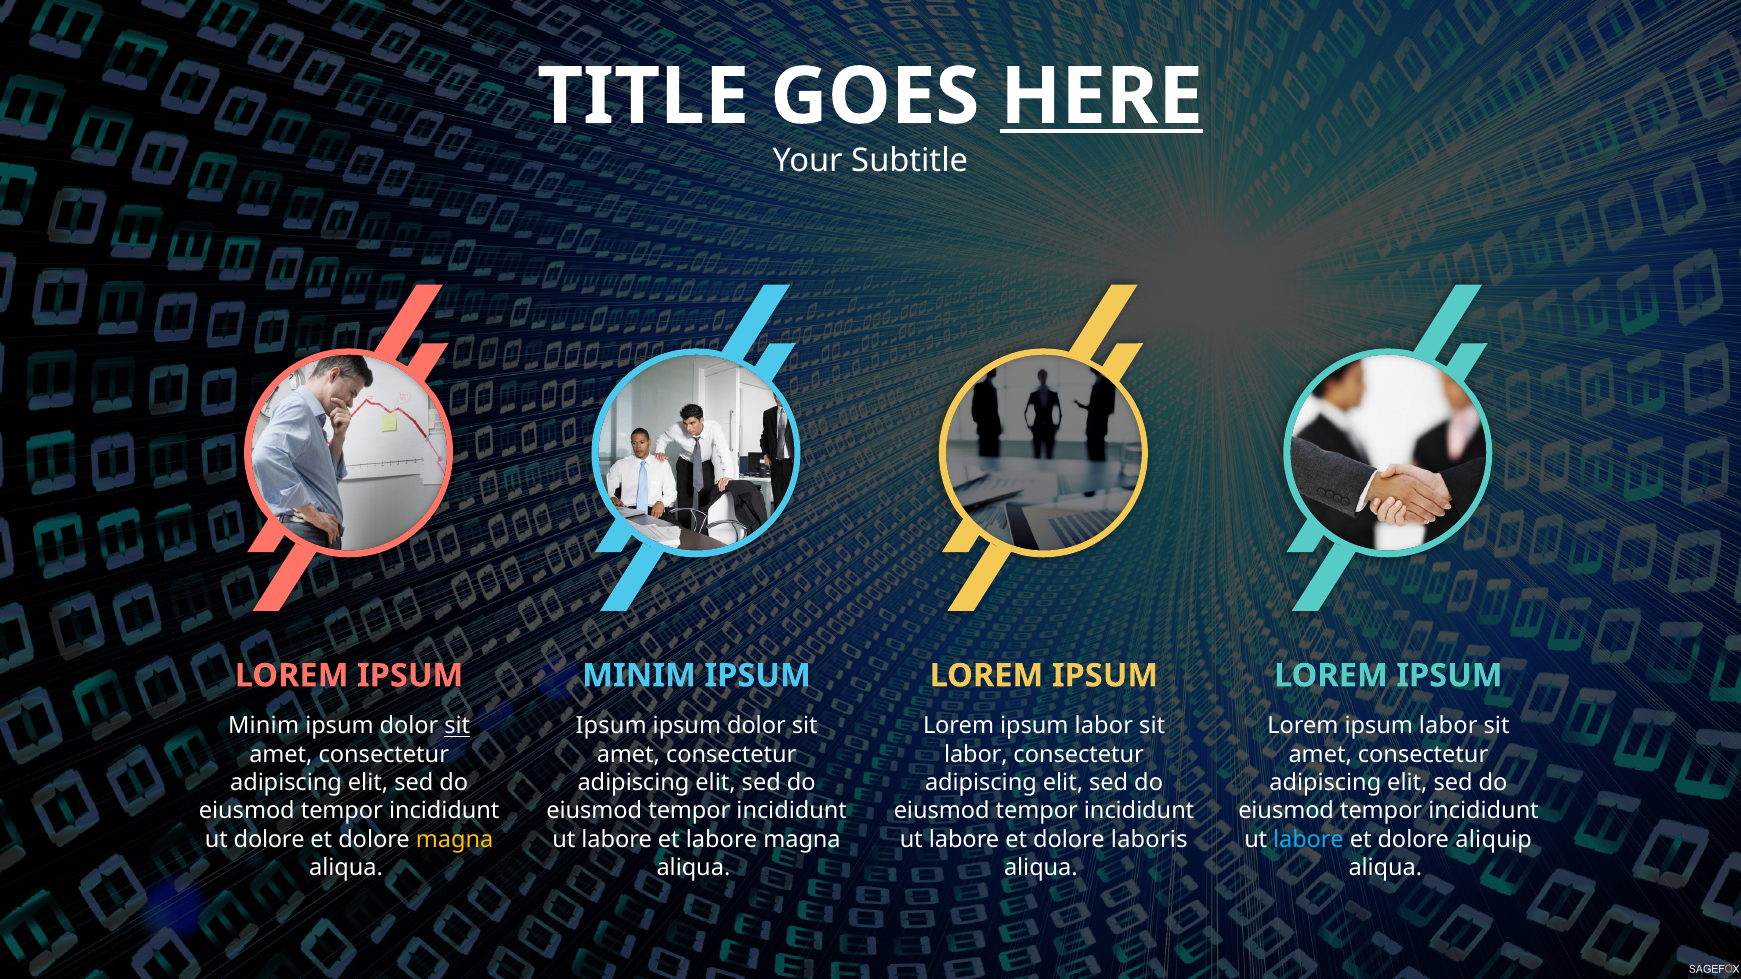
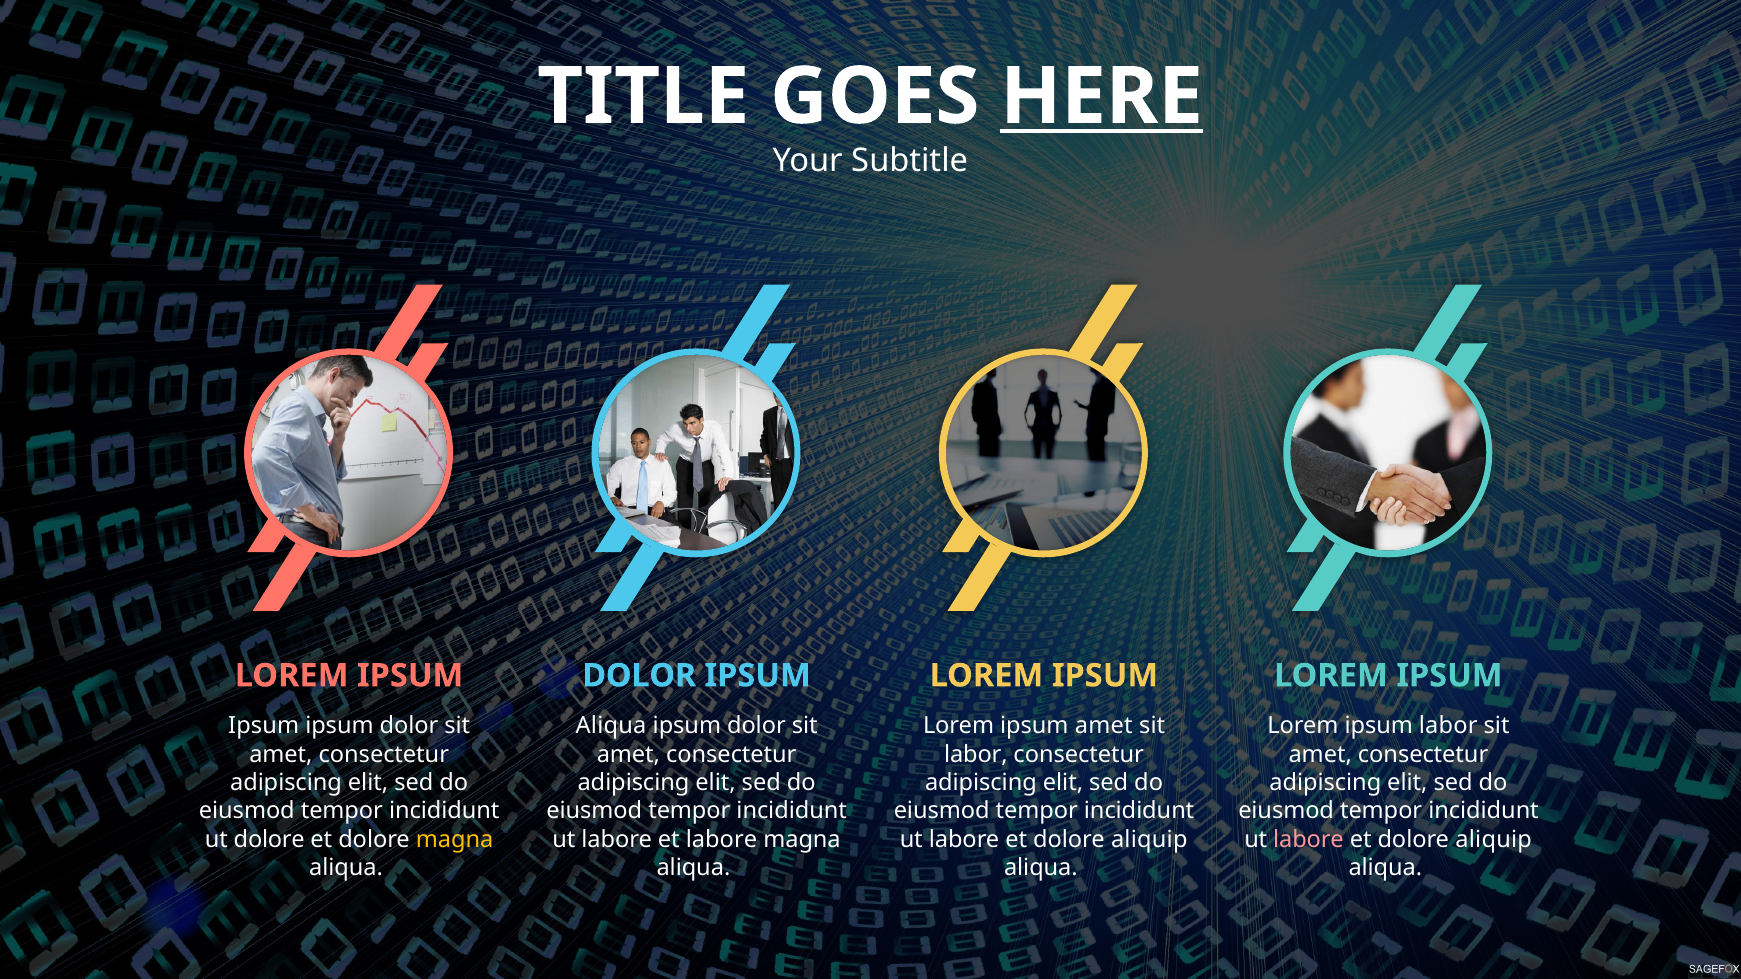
MINIM at (639, 676): MINIM -> DOLOR
Minim at (264, 726): Minim -> Ipsum
sit at (457, 726) underline: present -> none
Ipsum at (611, 726): Ipsum -> Aliqua
labor at (1104, 726): labor -> amet
laboris at (1149, 840): laboris -> aliquip
labore at (1308, 840) colour: light blue -> pink
